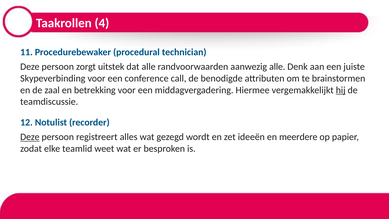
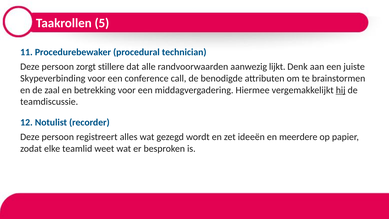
4: 4 -> 5
uitstek: uitstek -> stillere
aanwezig alle: alle -> lijkt
Deze at (30, 137) underline: present -> none
